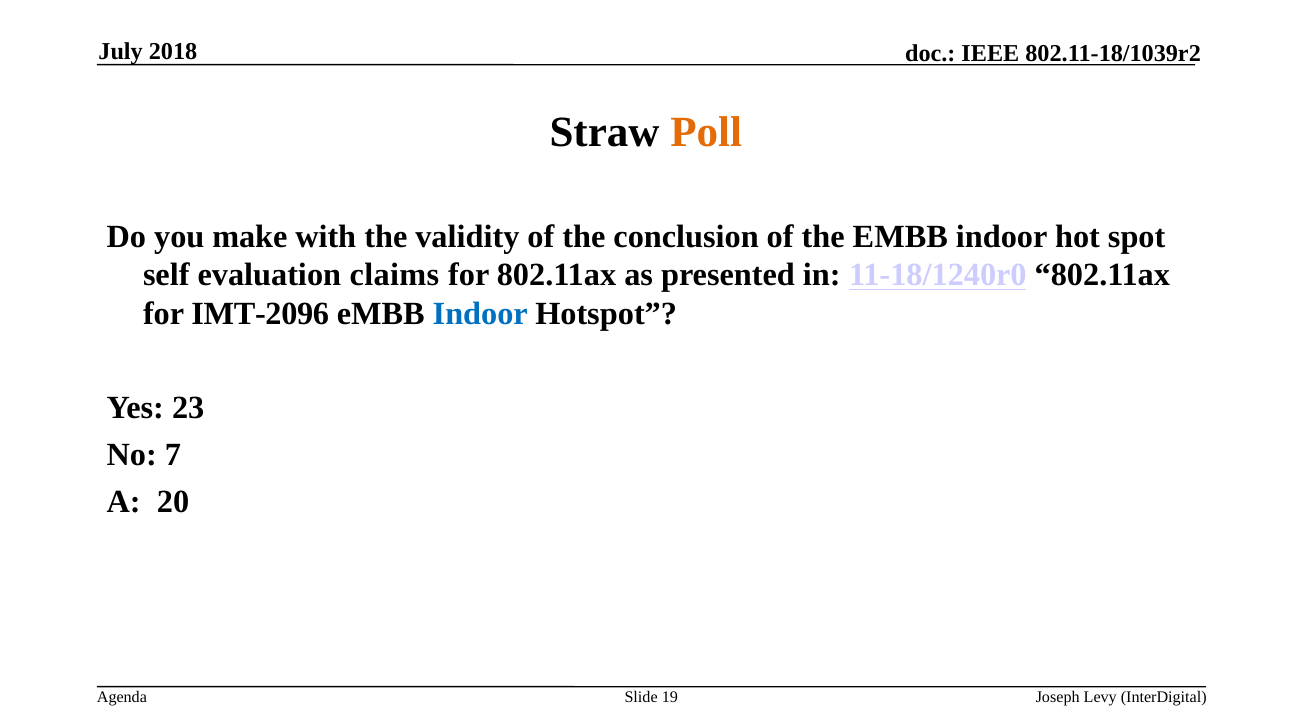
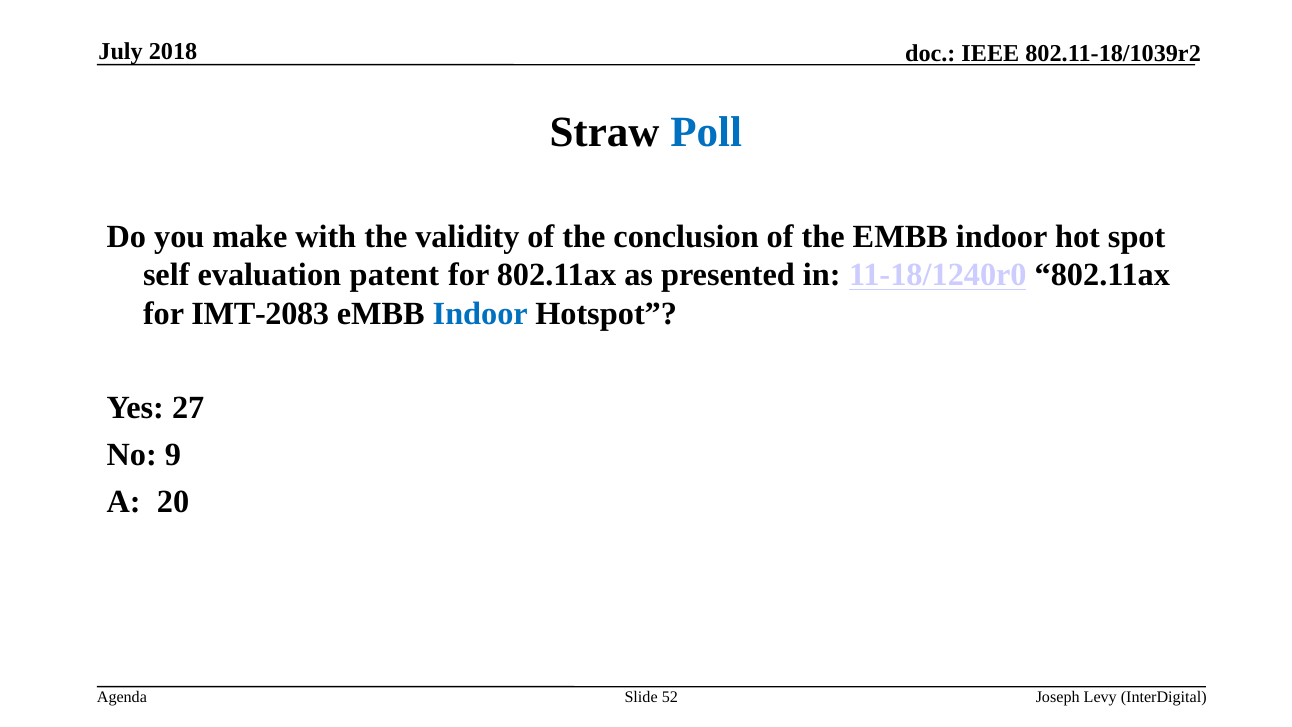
Poll colour: orange -> blue
claims: claims -> patent
IMT-2096: IMT-2096 -> IMT-2083
23: 23 -> 27
7: 7 -> 9
19: 19 -> 52
